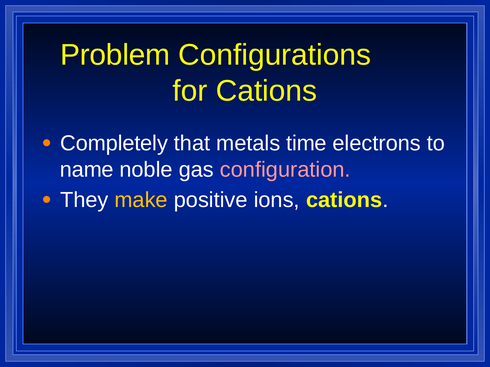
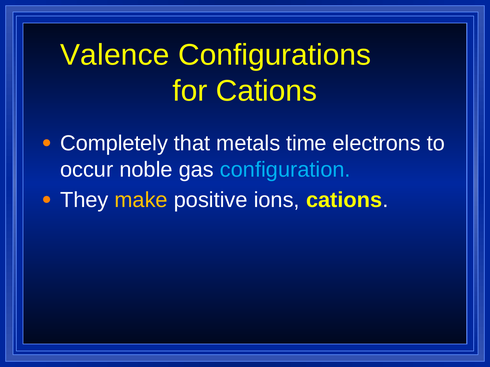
Problem: Problem -> Valence
name: name -> occur
configuration colour: pink -> light blue
